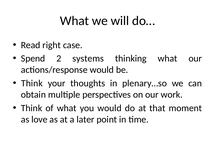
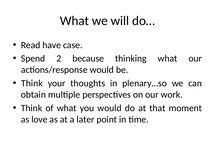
right: right -> have
systems: systems -> because
